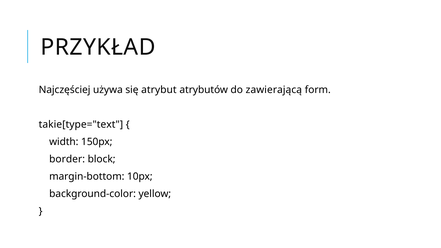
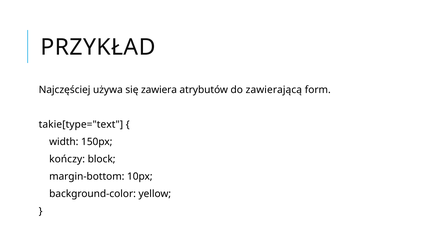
atrybut: atrybut -> zawiera
border: border -> kończy
